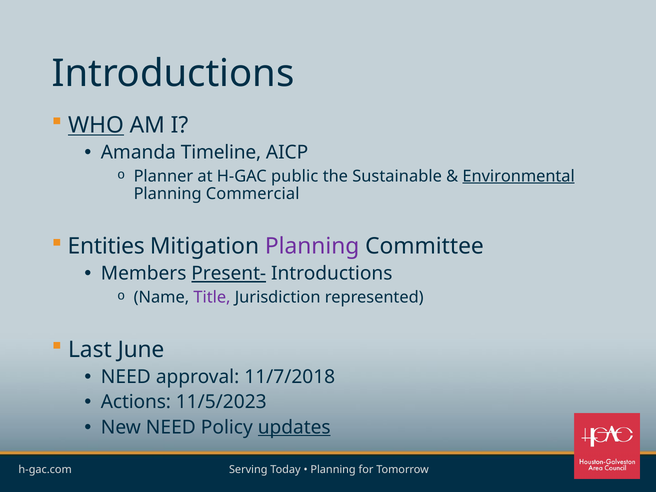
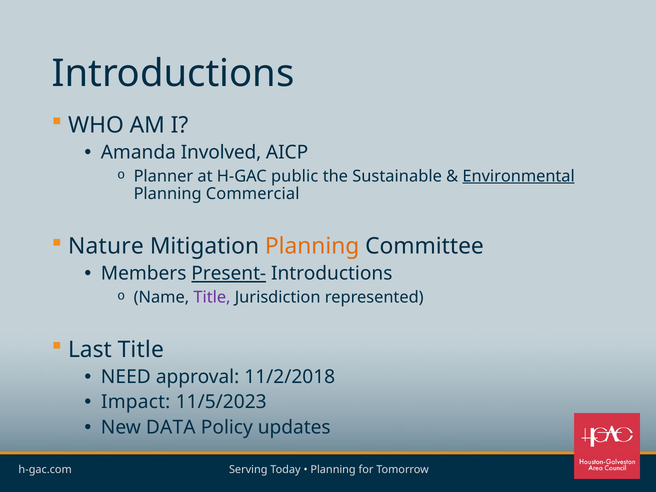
WHO underline: present -> none
Timeline: Timeline -> Involved
Entities: Entities -> Nature
Planning at (312, 246) colour: purple -> orange
Last June: June -> Title
11/7/2018: 11/7/2018 -> 11/2/2018
Actions: Actions -> Impact
New NEED: NEED -> DATA
updates underline: present -> none
